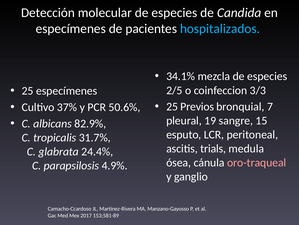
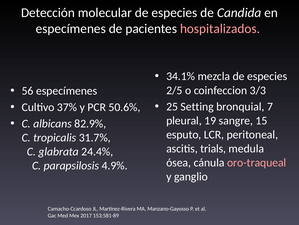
hospitalizados colour: light blue -> pink
25 at (28, 91): 25 -> 56
Previos: Previos -> Setting
